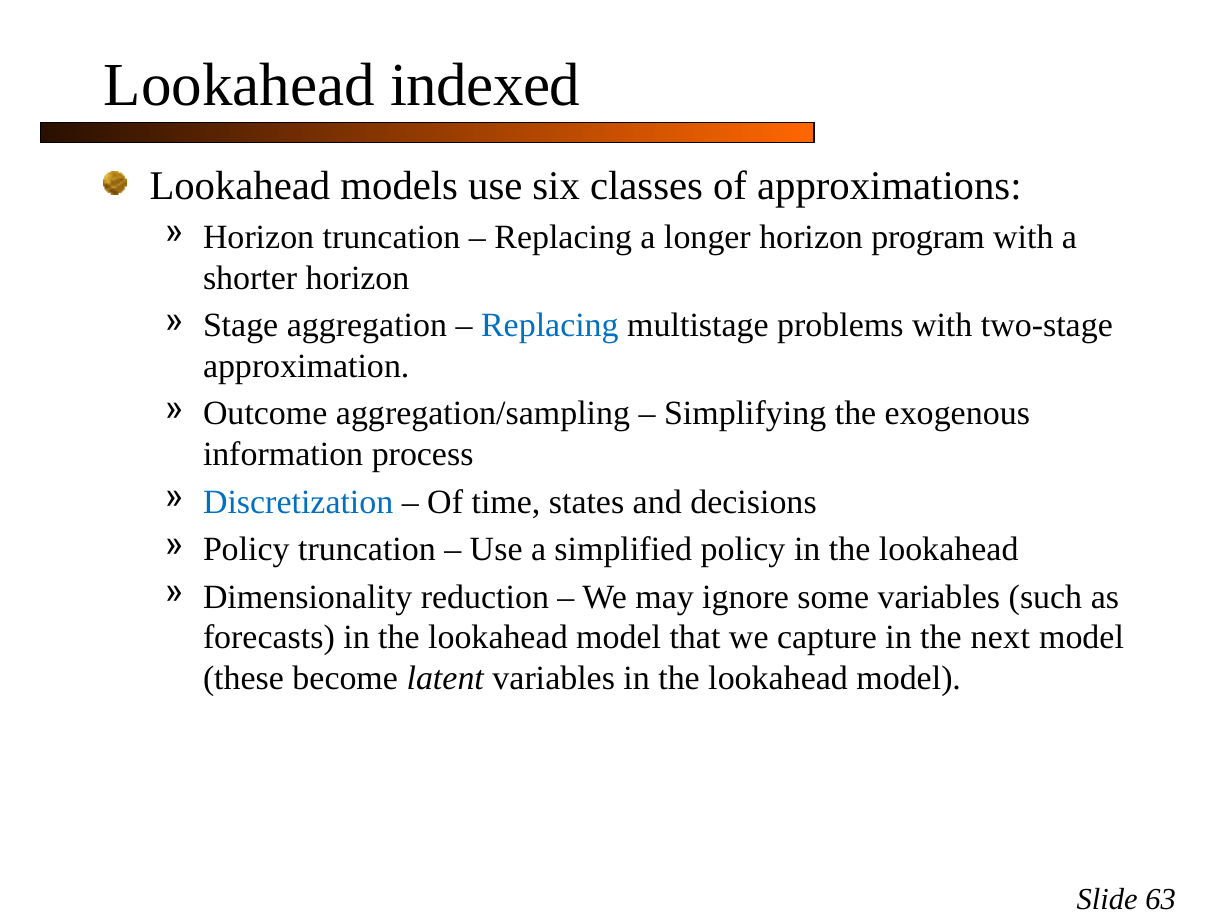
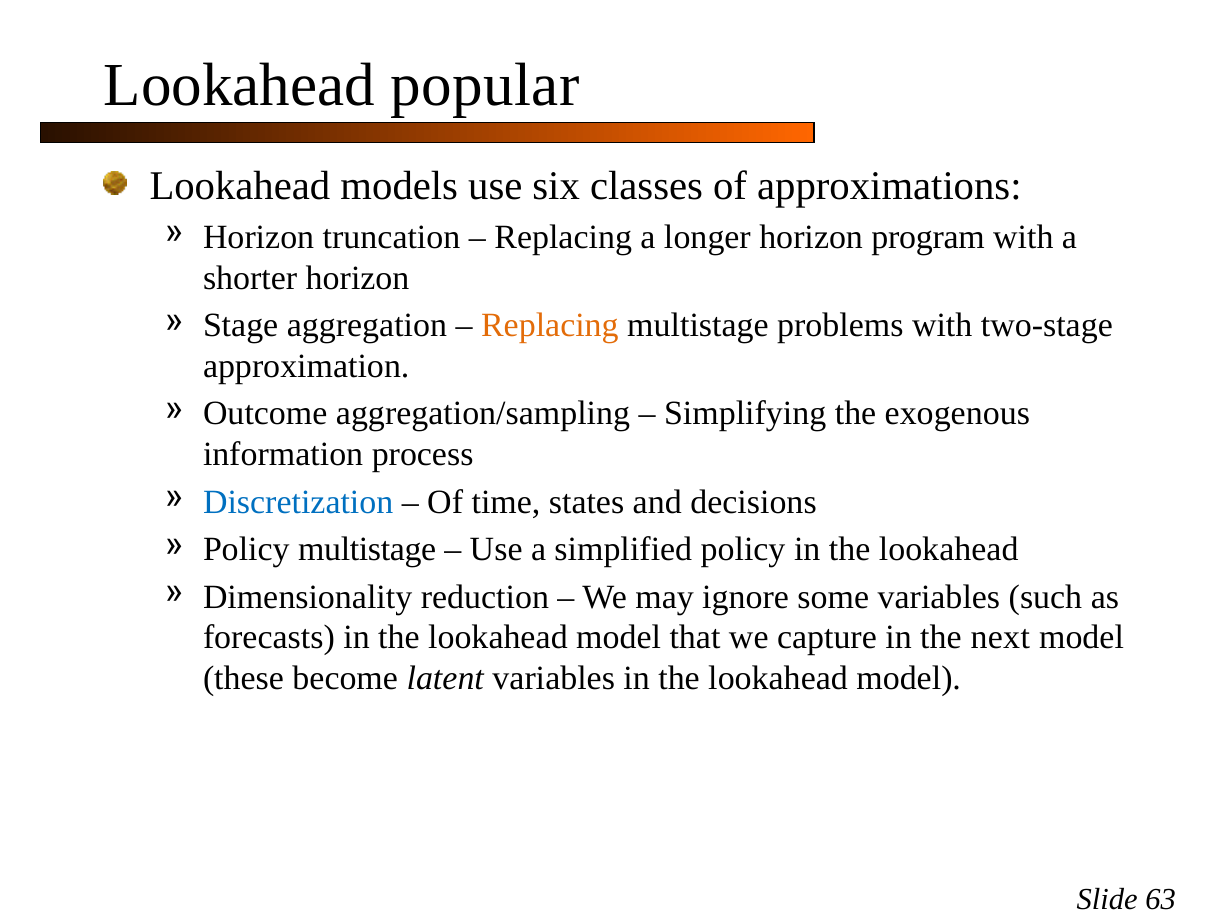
indexed: indexed -> popular
Replacing at (550, 325) colour: blue -> orange
Policy truncation: truncation -> multistage
